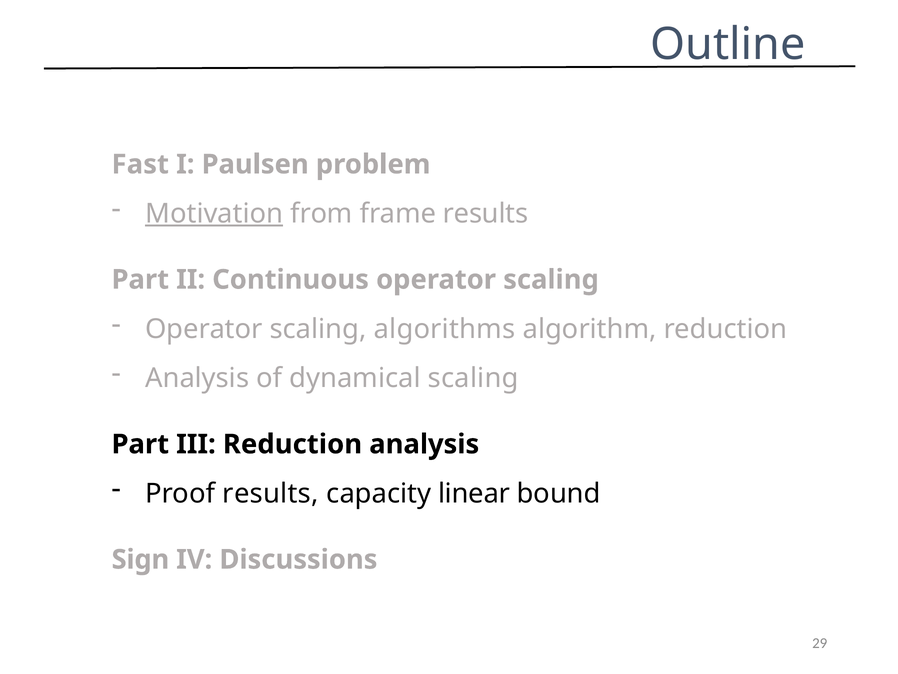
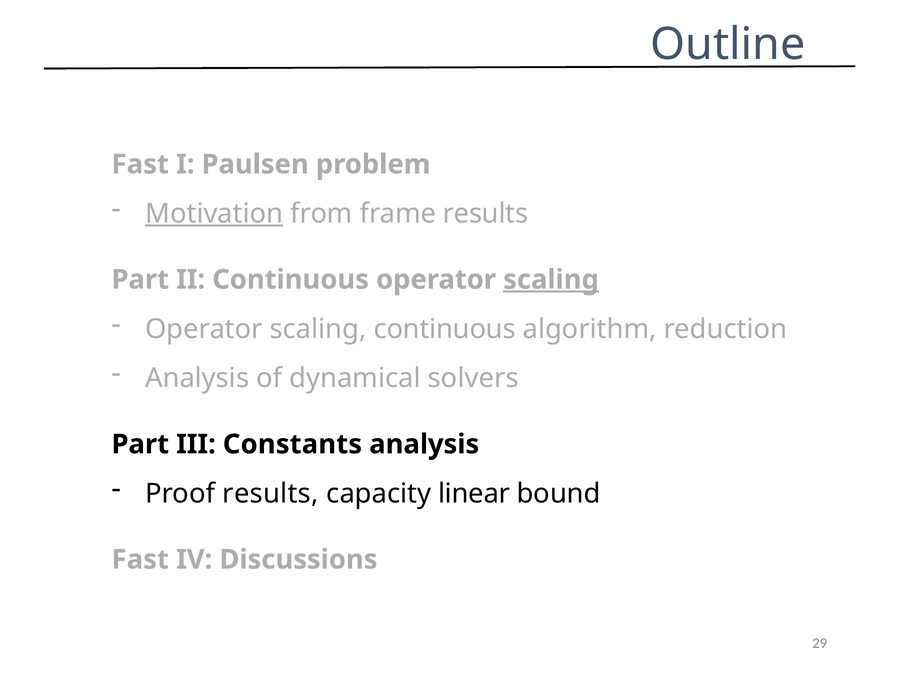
scaling at (551, 279) underline: none -> present
scaling algorithms: algorithms -> continuous
dynamical scaling: scaling -> solvers
III Reduction: Reduction -> Constants
Sign at (140, 559): Sign -> Fast
